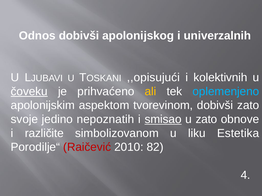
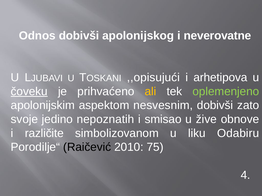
univerzalnih: univerzalnih -> neverovatne
kolektivnih: kolektivnih -> arhetipova
oplemenjeno colour: light blue -> light green
tvorevinom: tvorevinom -> nesvesnim
smisao underline: present -> none
u zato: zato -> žive
Estetika: Estetika -> Odabiru
Raičević colour: red -> black
82: 82 -> 75
